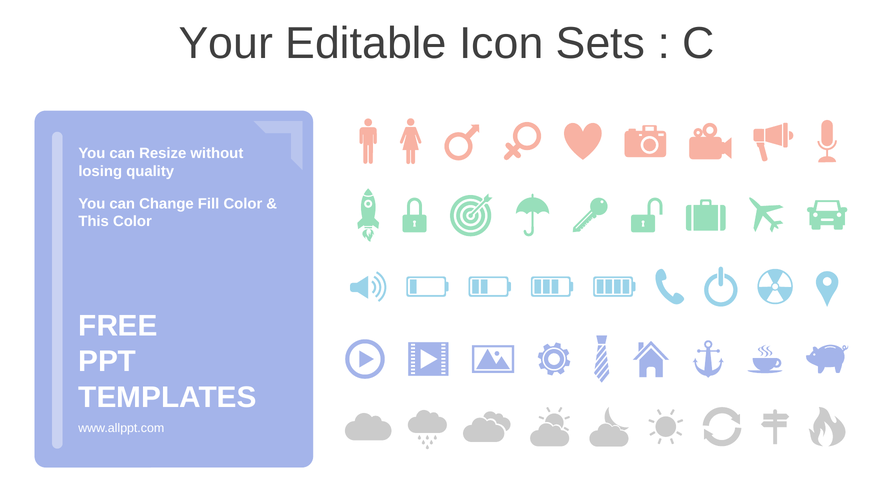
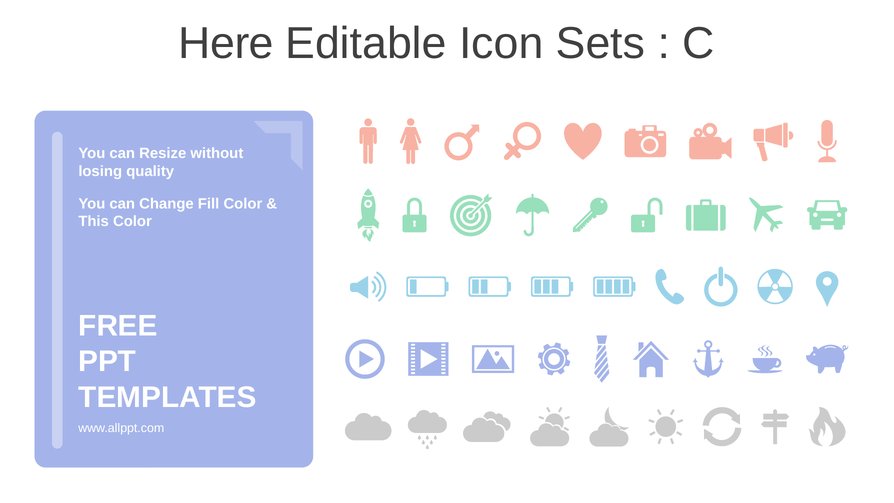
Your: Your -> Here
